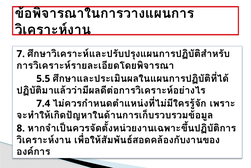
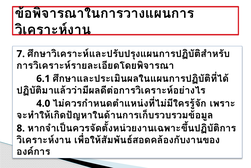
5.5: 5.5 -> 6.1
7.4: 7.4 -> 4.0
